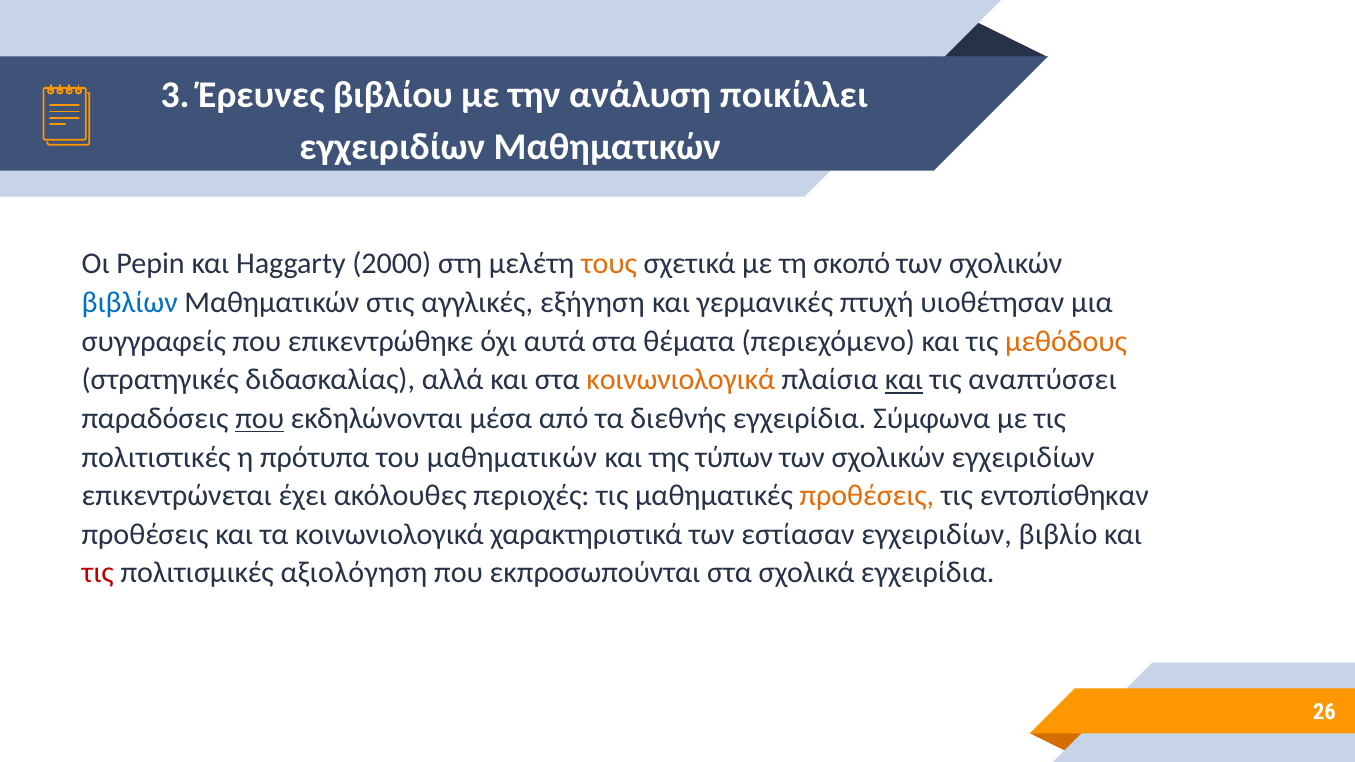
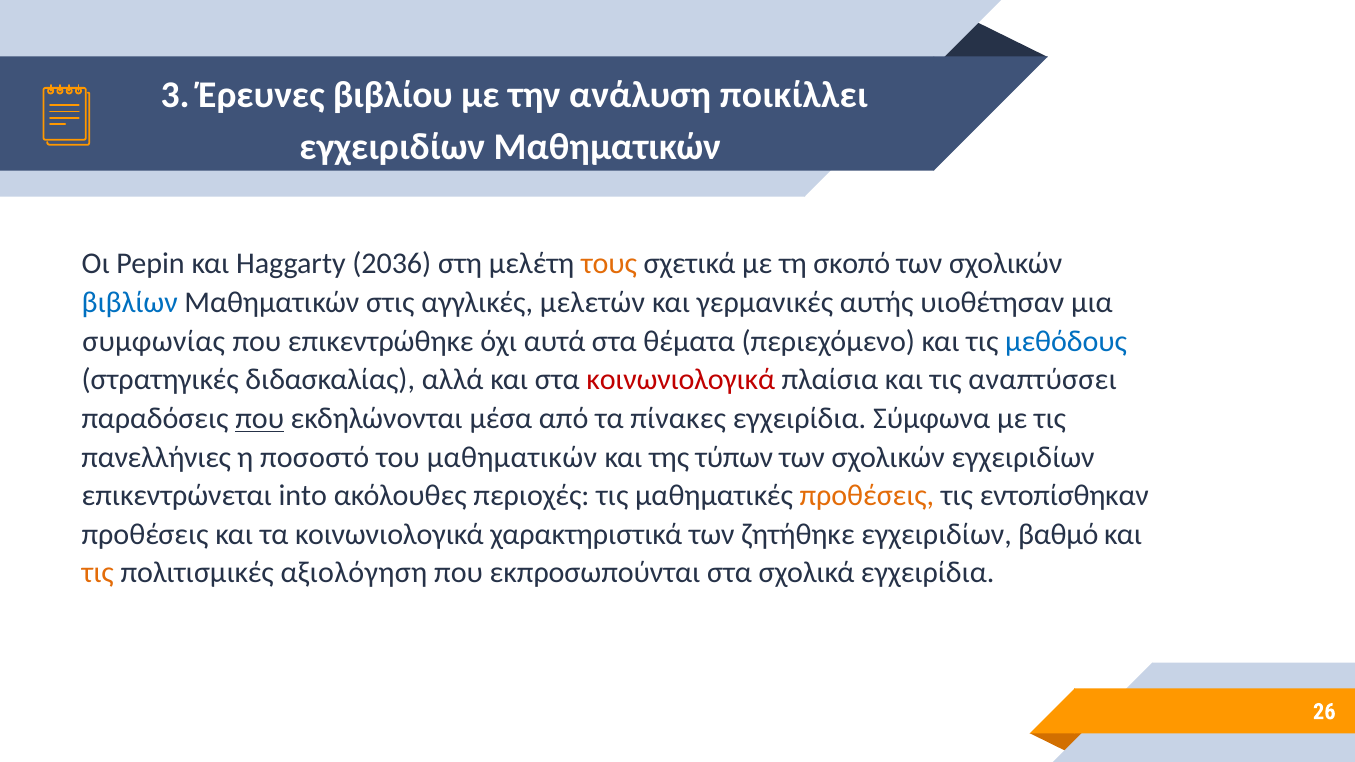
2000: 2000 -> 2036
εξήγηση: εξήγηση -> μελετών
πτυχή: πτυχή -> αυτής
συγγραφείς: συγγραφείς -> συμφωνίας
μεθόδους colour: orange -> blue
κοινωνιολογικά at (681, 380) colour: orange -> red
και at (904, 380) underline: present -> none
διεθνής: διεθνής -> πίνακες
πολιτιστικές: πολιτιστικές -> πανελλήνιες
πρότυπα: πρότυπα -> ποσοστό
έχει: έχει -> into
εστίασαν: εστίασαν -> ζητήθηκε
βιβλίο: βιβλίο -> βαθμό
τις at (98, 573) colour: red -> orange
